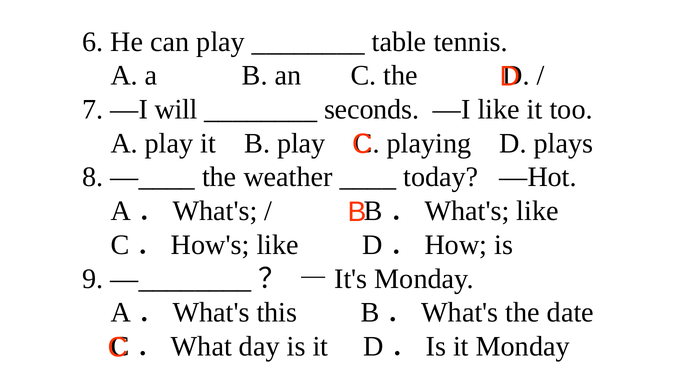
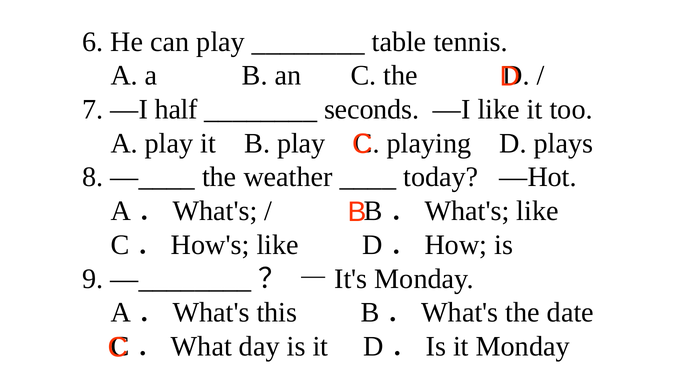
will: will -> half
